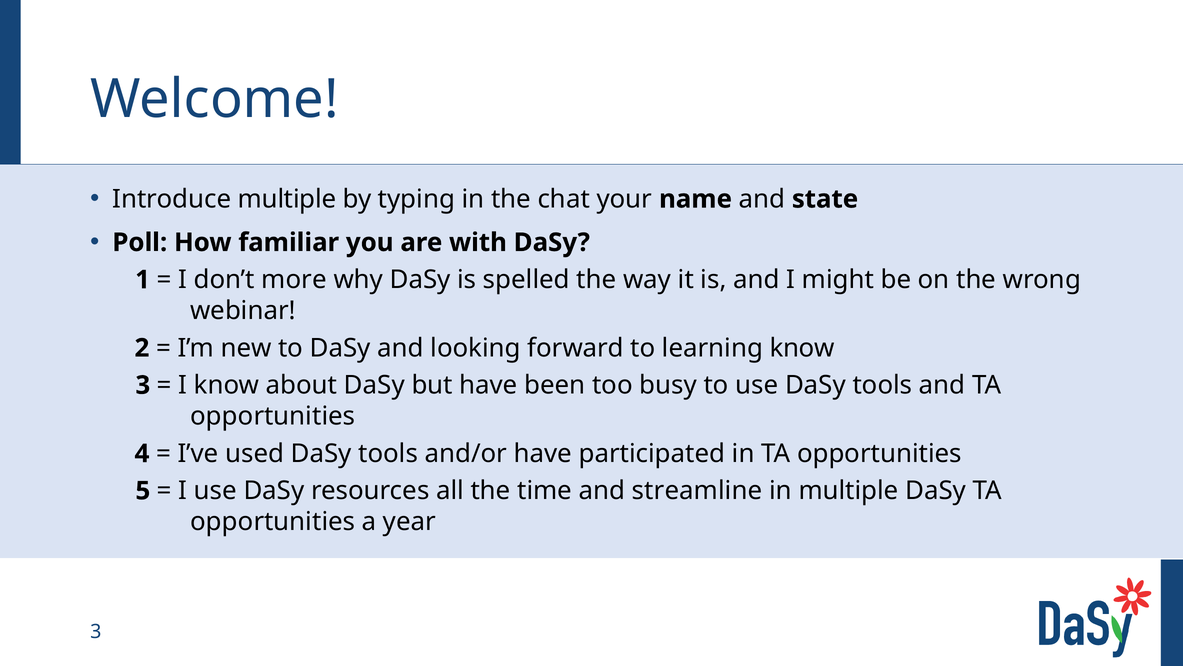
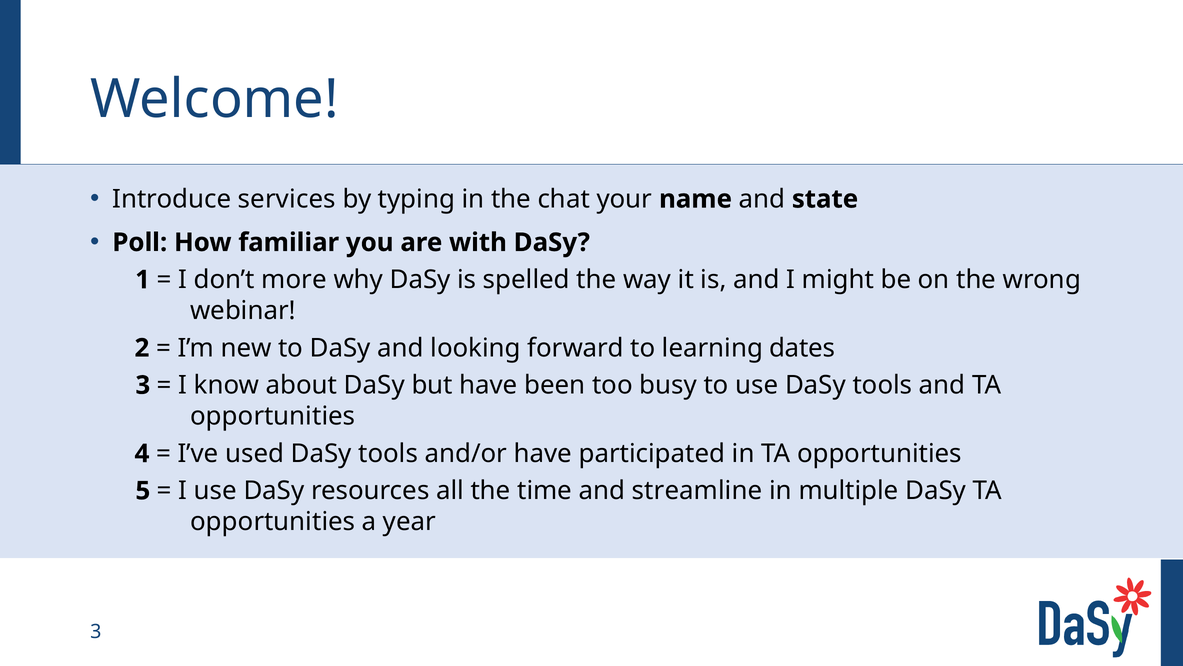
Introduce multiple: multiple -> services
learning know: know -> dates
